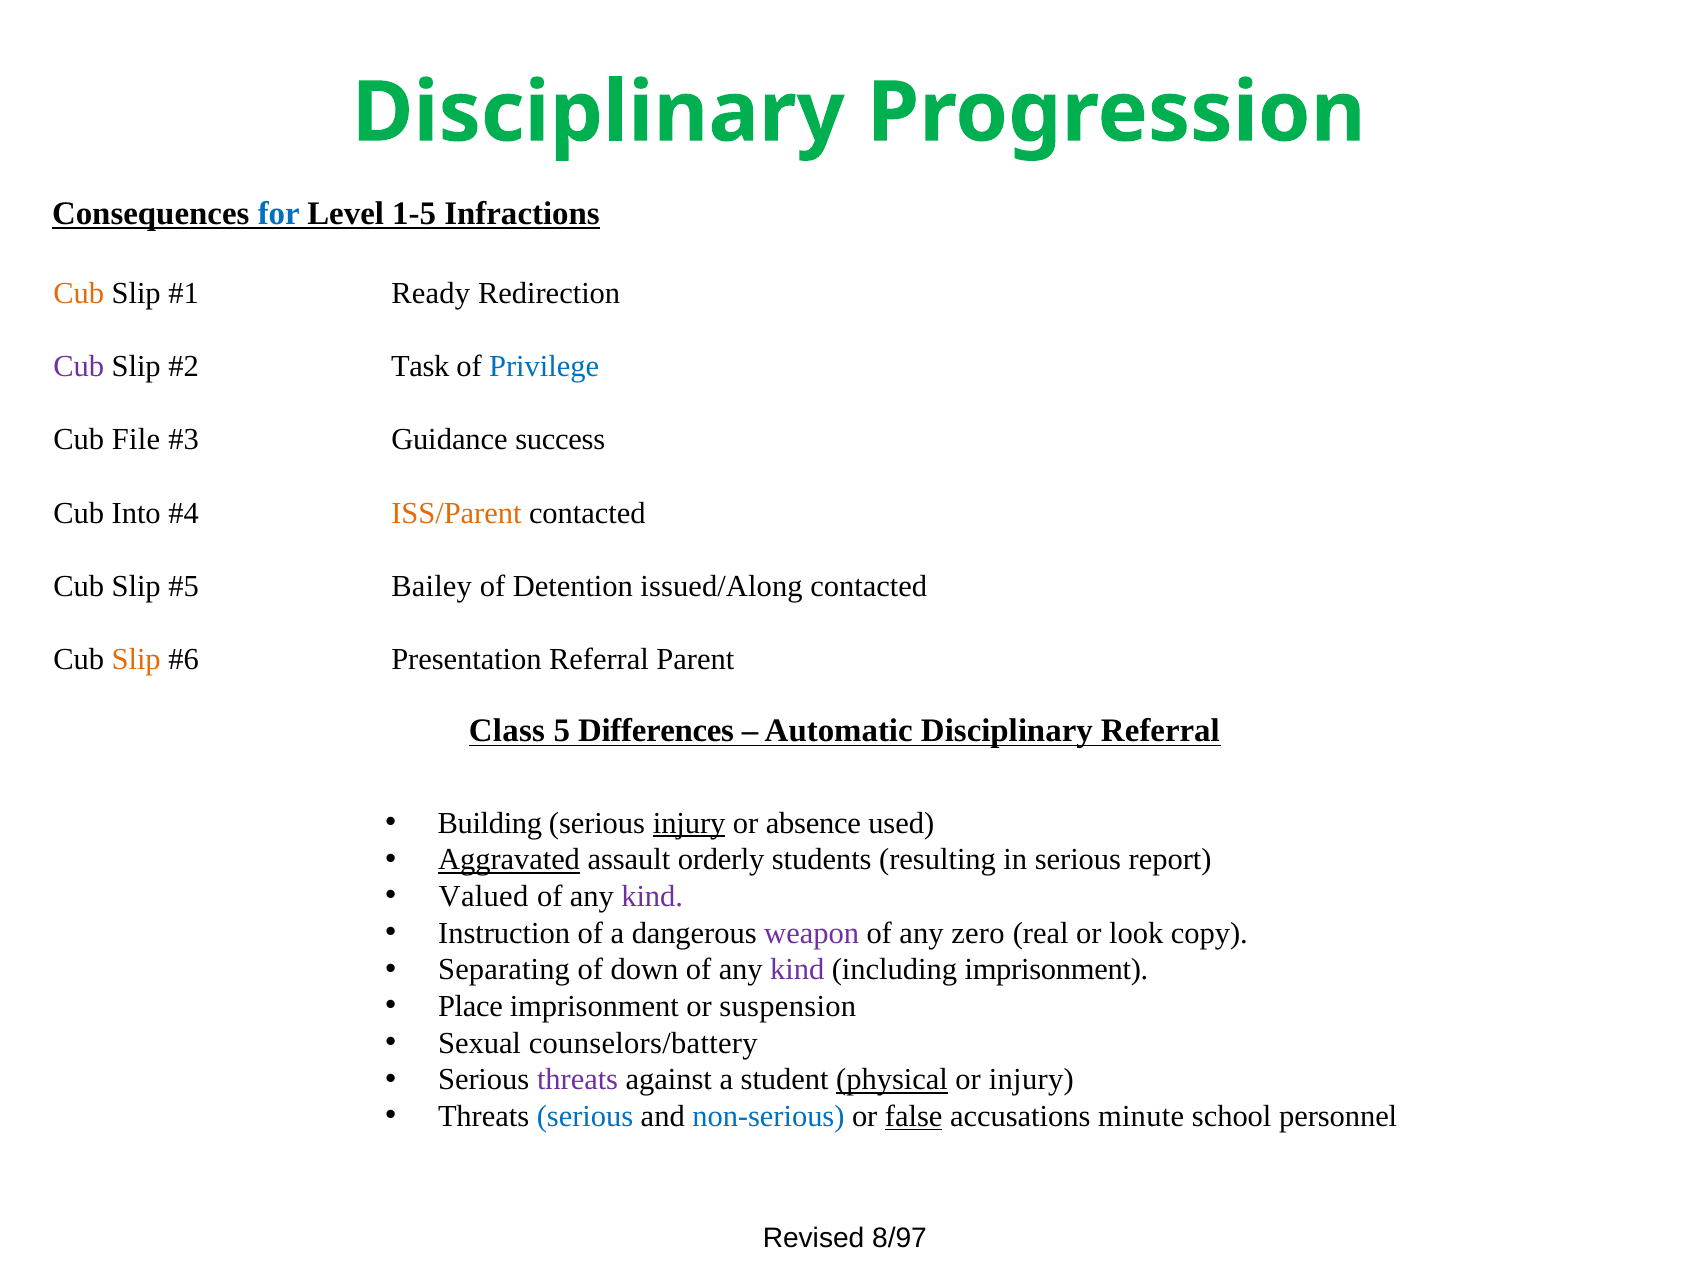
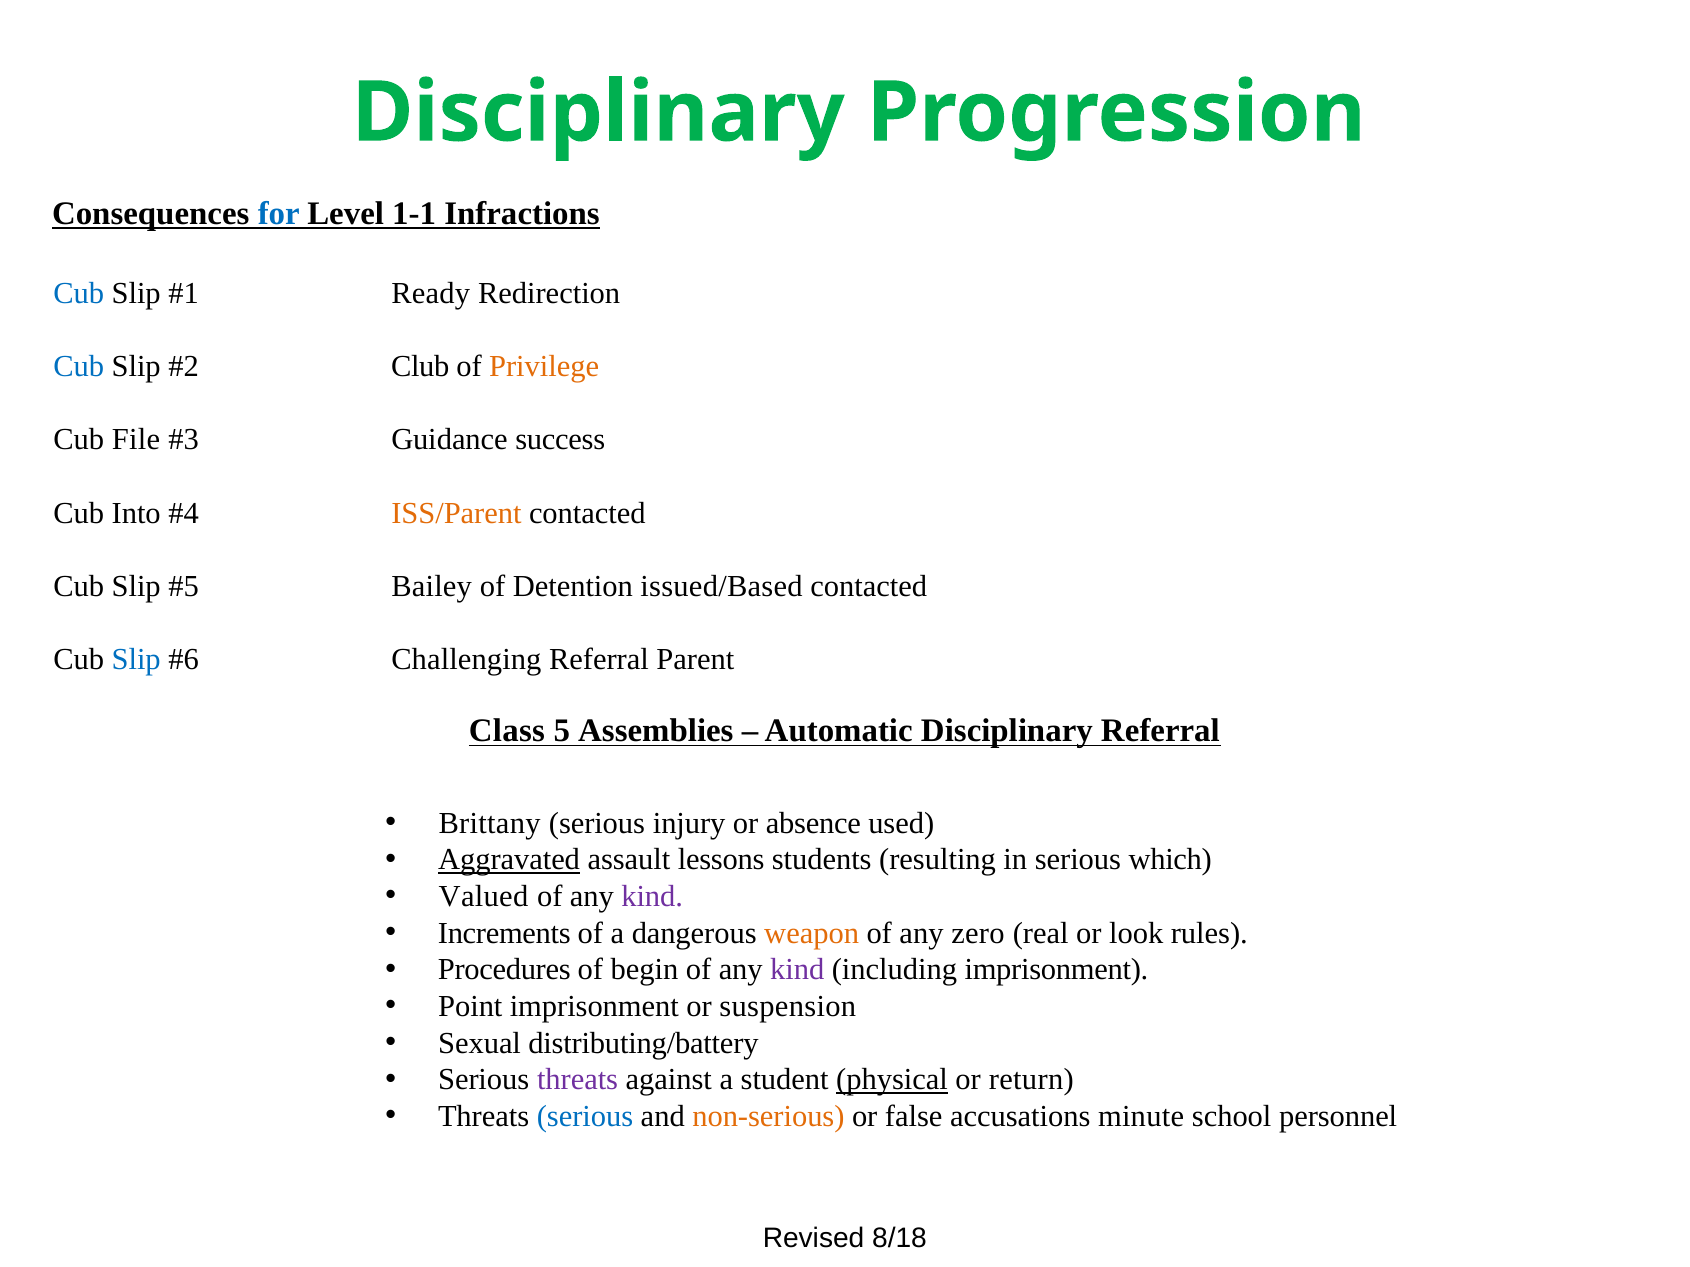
1-5: 1-5 -> 1-1
Cub at (79, 293) colour: orange -> blue
Cub at (79, 367) colour: purple -> blue
Task: Task -> Club
Privilege colour: blue -> orange
issued/Along: issued/Along -> issued/Based
Slip at (136, 660) colour: orange -> blue
Presentation: Presentation -> Challenging
Differences: Differences -> Assemblies
Building: Building -> Brittany
injury at (689, 824) underline: present -> none
orderly: orderly -> lessons
report: report -> which
Instruction: Instruction -> Increments
weapon colour: purple -> orange
copy: copy -> rules
Separating: Separating -> Procedures
down: down -> begin
Place: Place -> Point
counselors/battery: counselors/battery -> distributing/battery
or injury: injury -> return
non-serious colour: blue -> orange
false underline: present -> none
8/97: 8/97 -> 8/18
